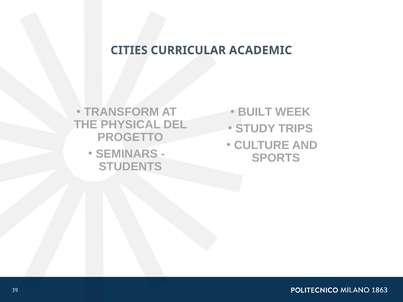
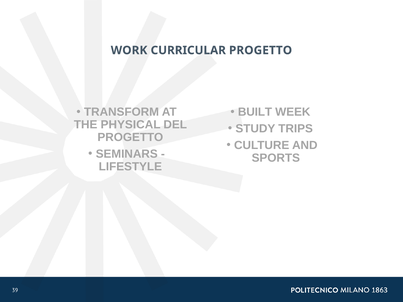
CITIES: CITIES -> WORK
CURRICULAR ACADEMIC: ACADEMIC -> PROGETTO
STUDENTS: STUDENTS -> LIFESTYLE
